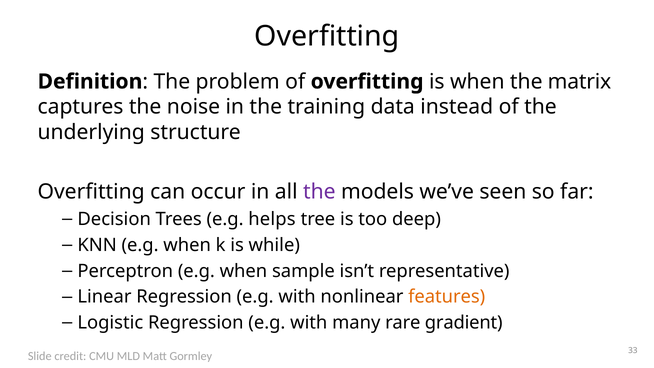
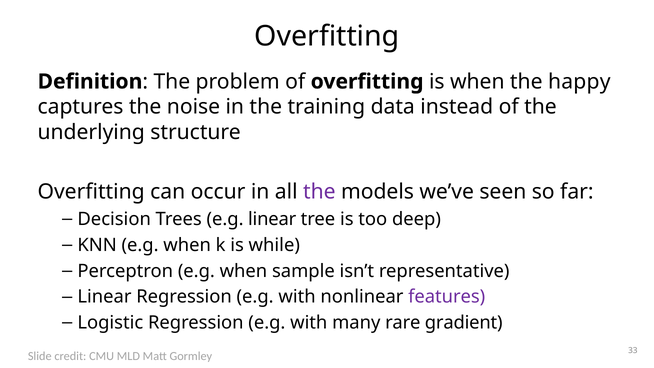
matrix: matrix -> happy
e.g helps: helps -> linear
features colour: orange -> purple
